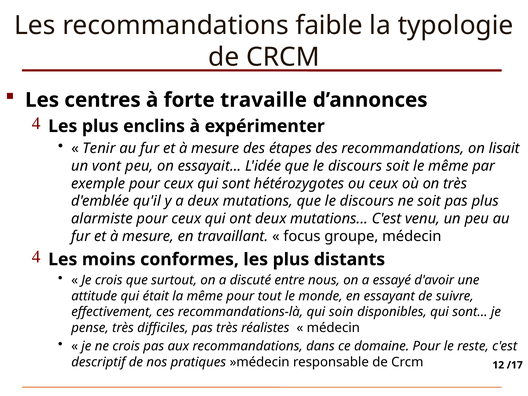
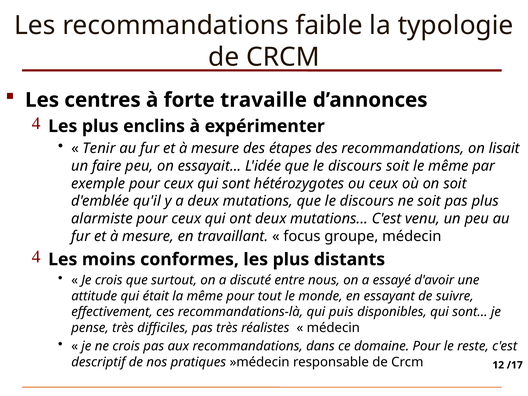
vont: vont -> faire
on très: très -> soit
soin: soin -> puis
